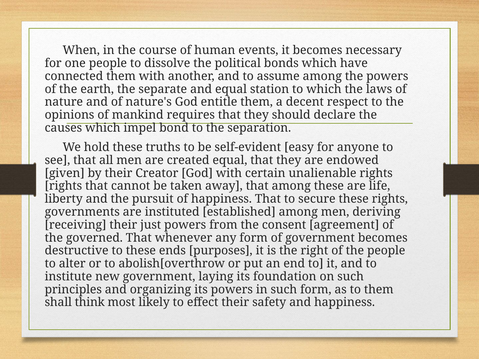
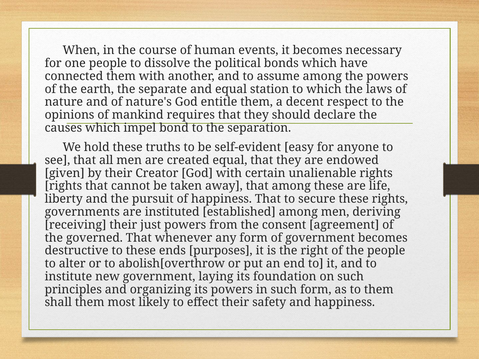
shall think: think -> them
